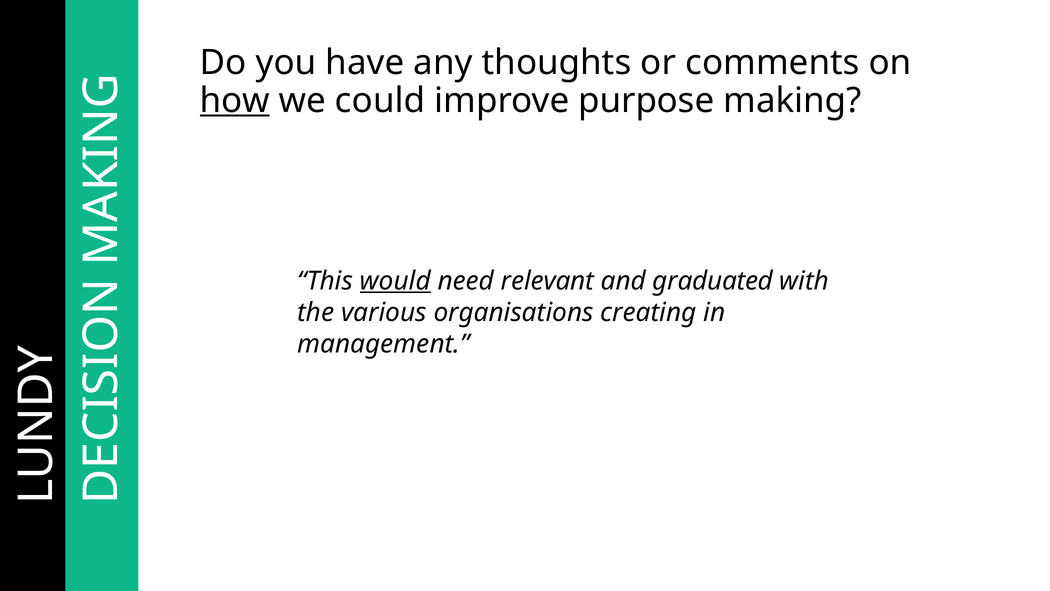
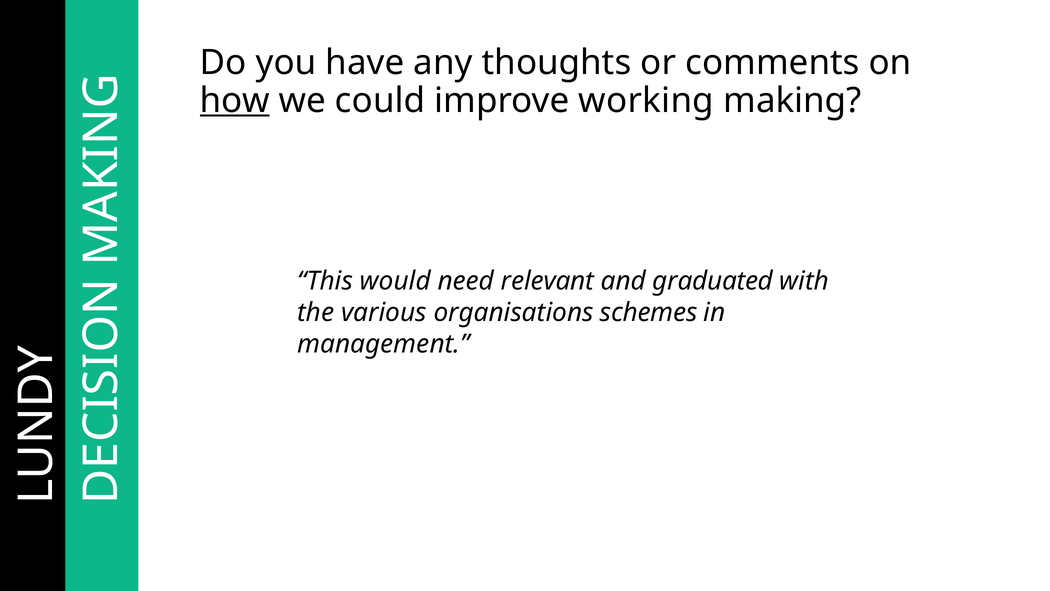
purpose: purpose -> working
would underline: present -> none
creating: creating -> schemes
